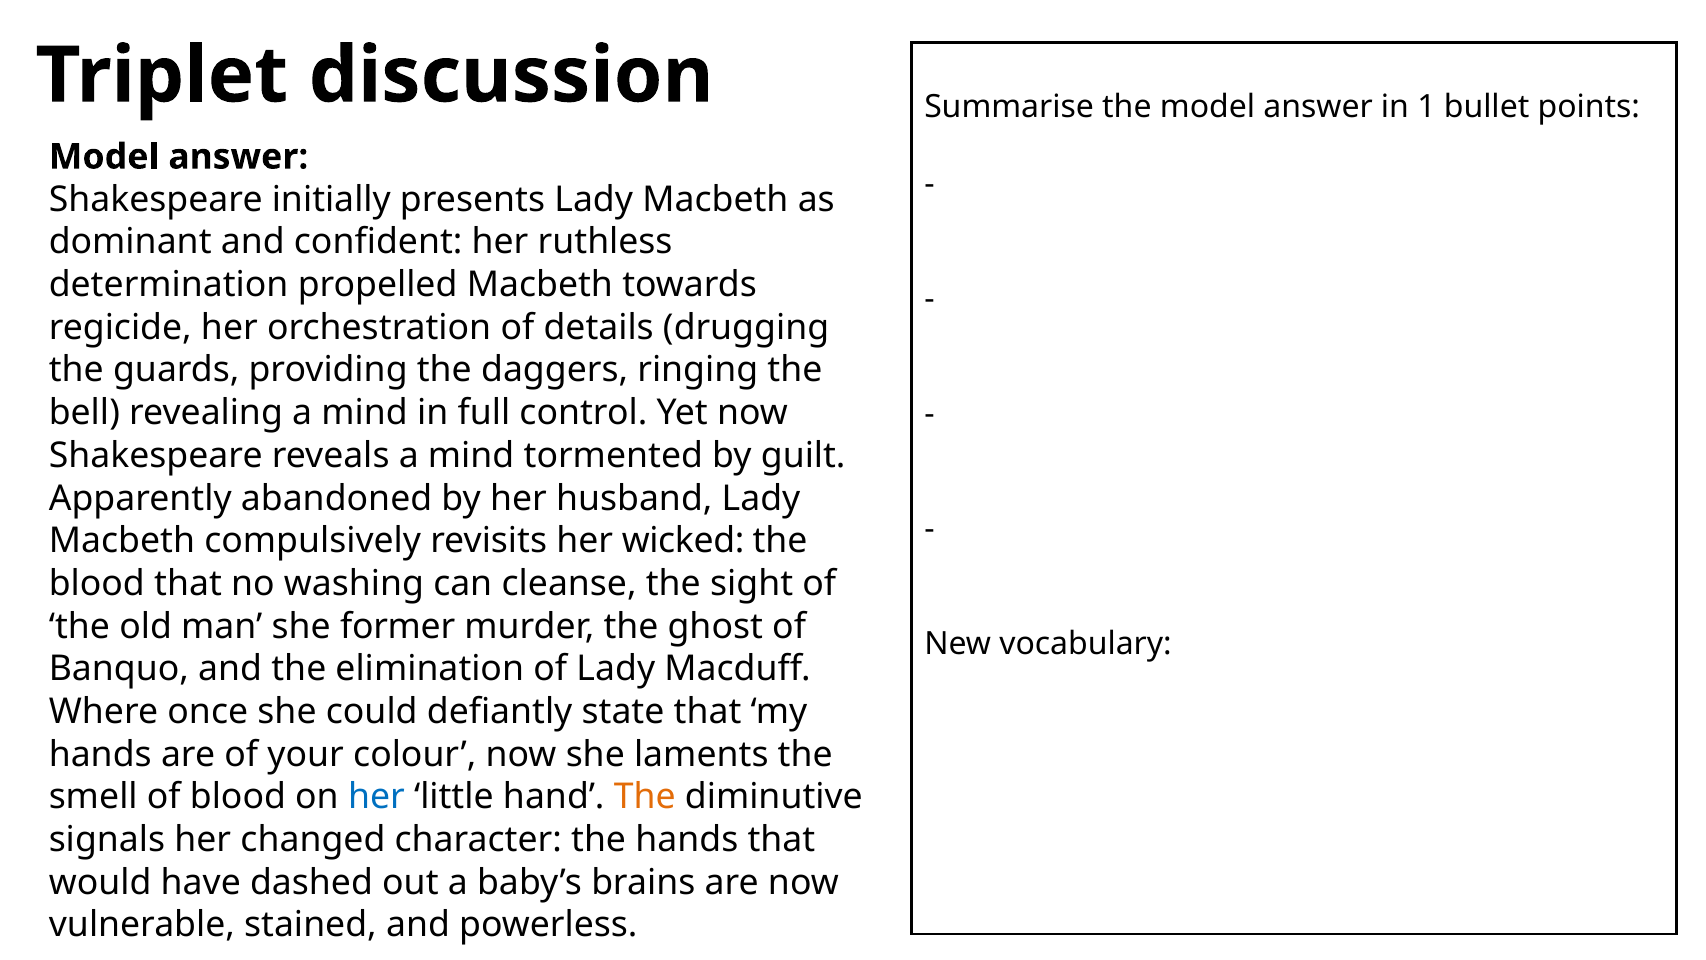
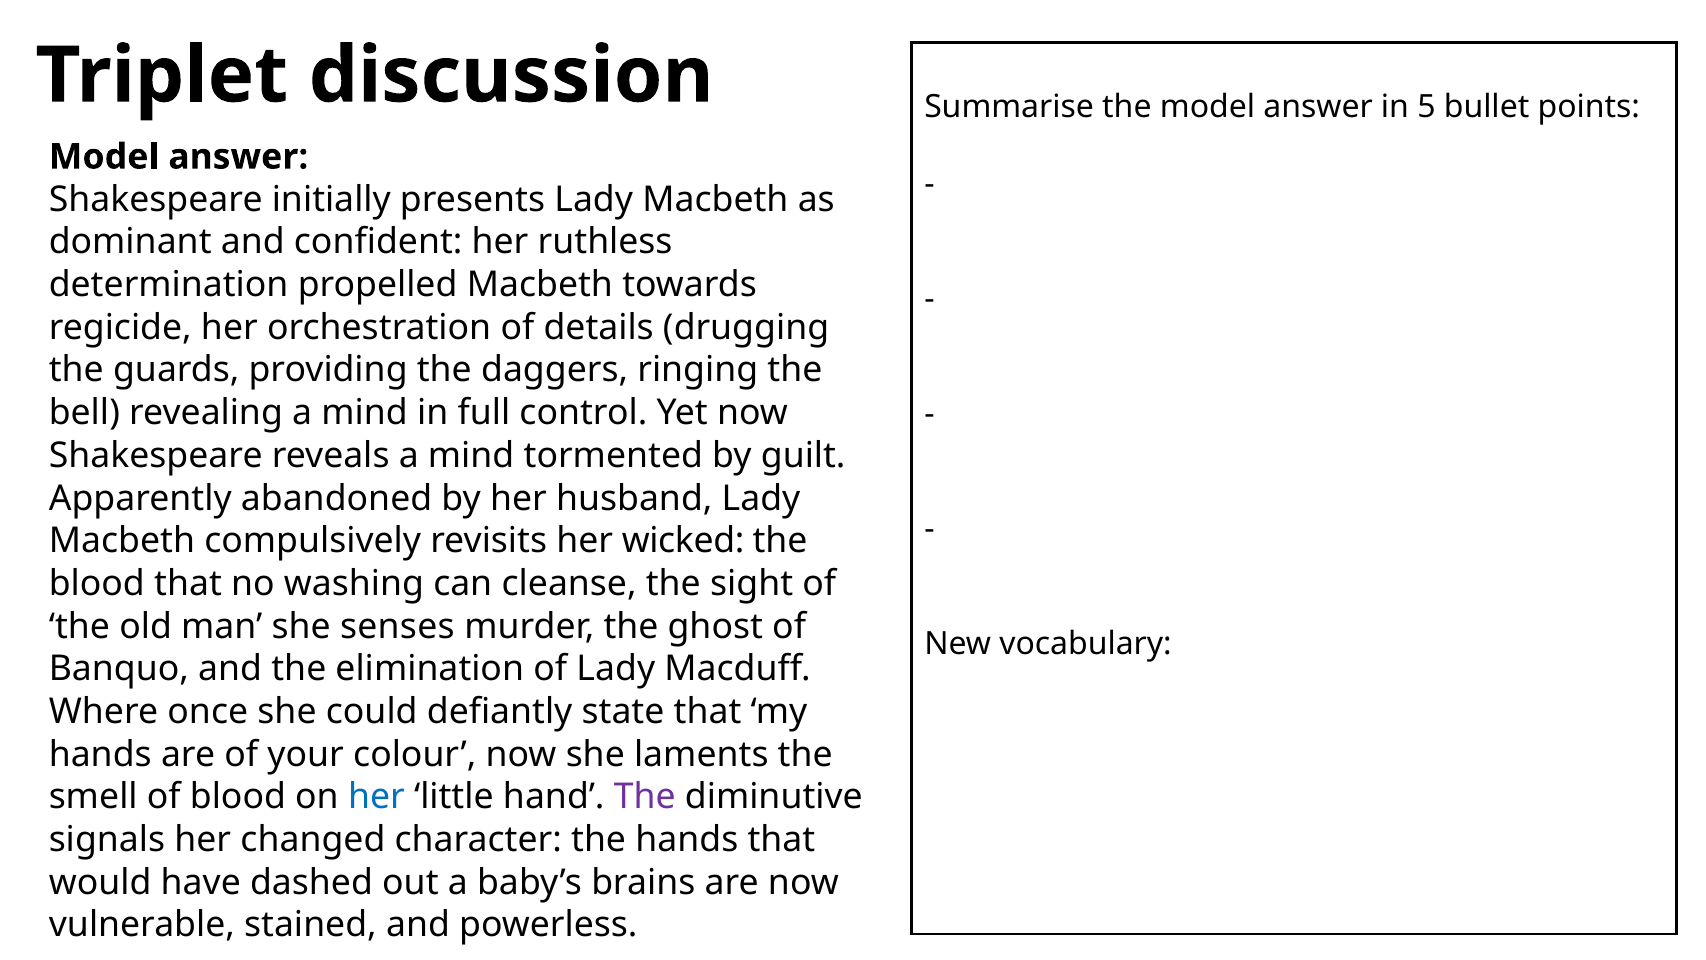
1: 1 -> 5
former: former -> senses
The at (645, 797) colour: orange -> purple
